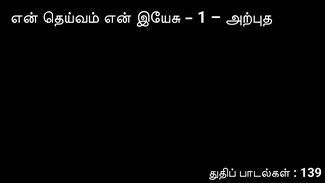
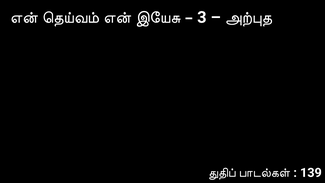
1: 1 -> 3
